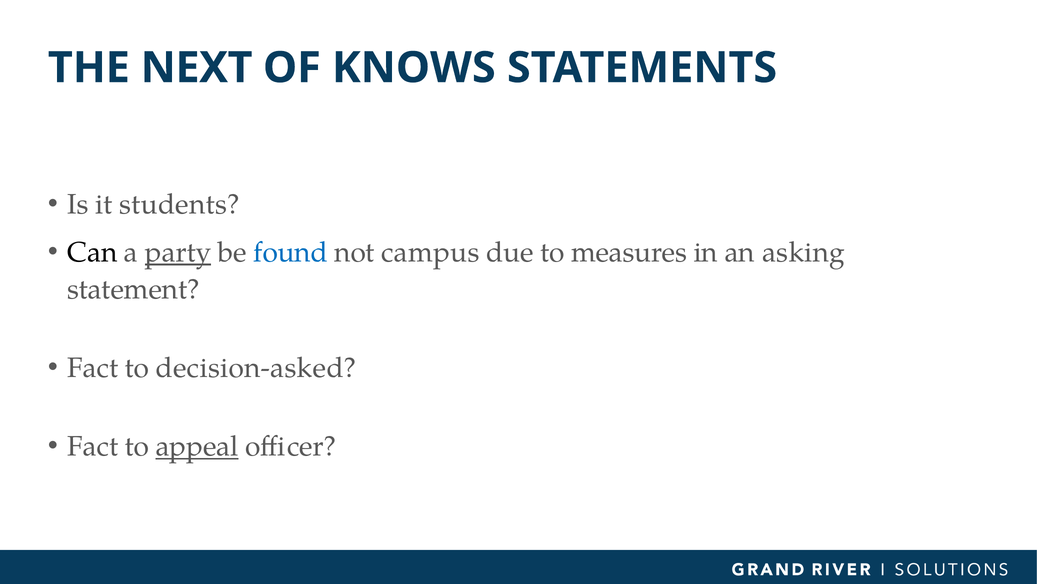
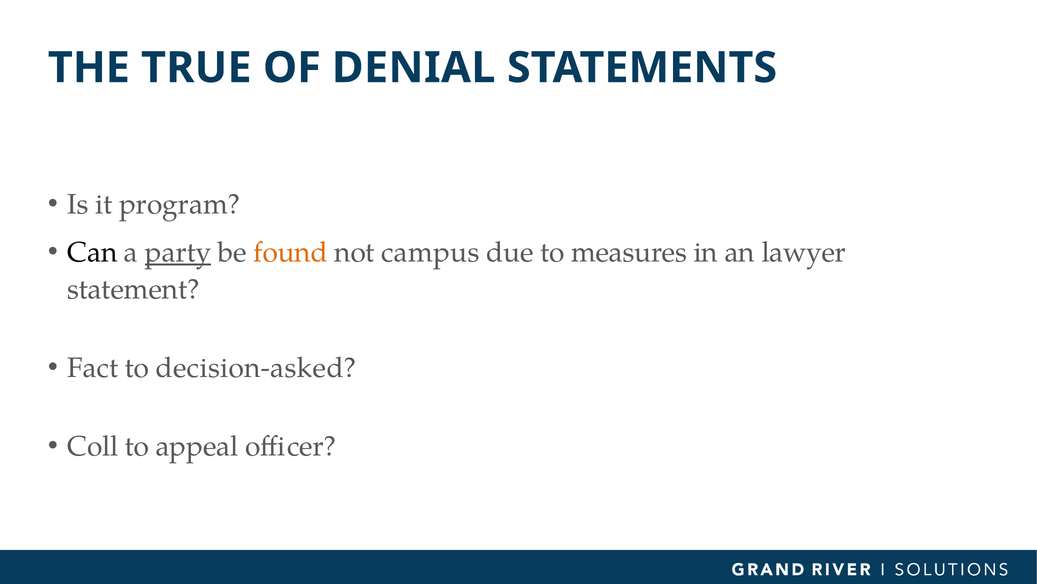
NEXT: NEXT -> TRUE
KNOWS: KNOWS -> DENIAL
students: students -> program
found colour: blue -> orange
asking: asking -> lawyer
Fact at (93, 446): Fact -> Coll
appeal underline: present -> none
